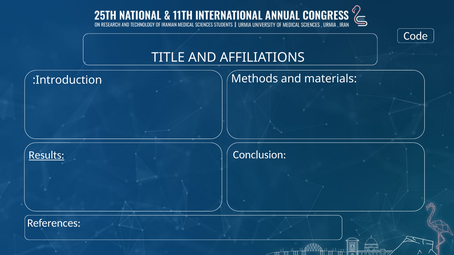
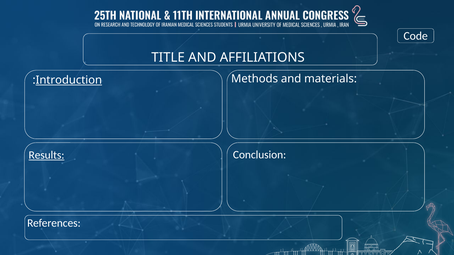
Introduction underline: none -> present
